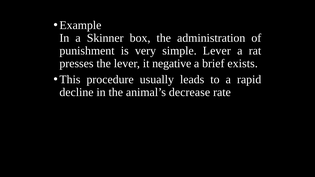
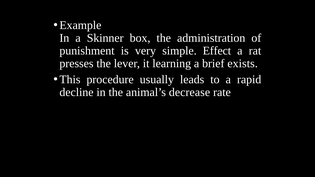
simple Lever: Lever -> Effect
negative: negative -> learning
